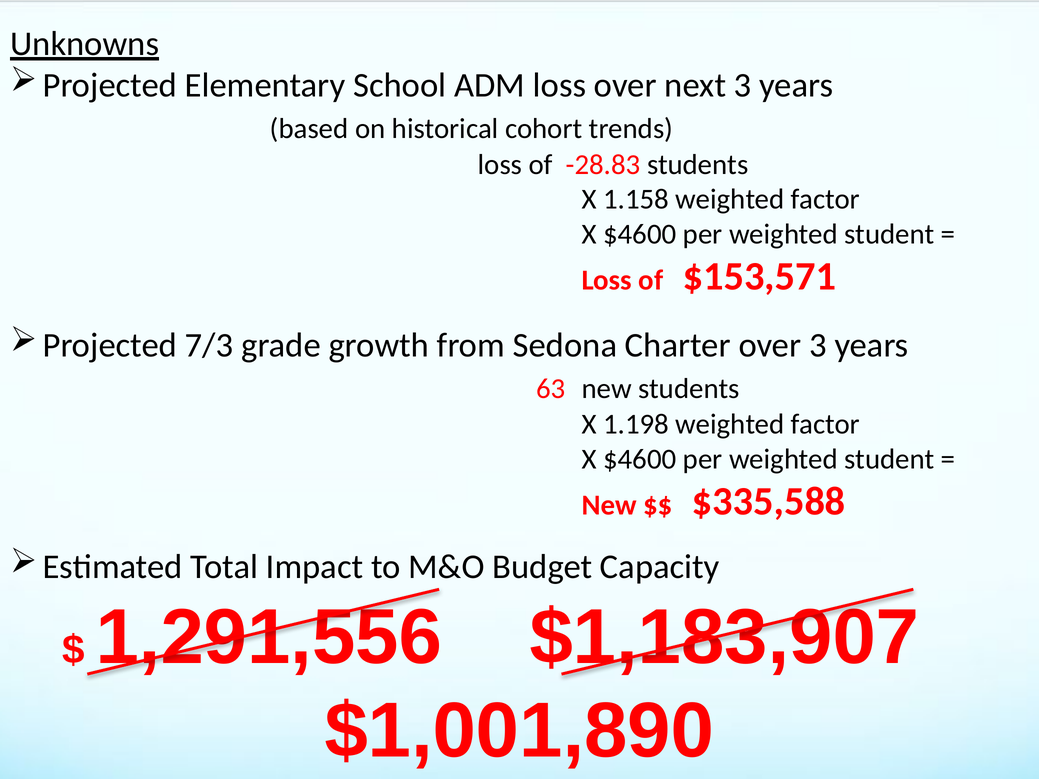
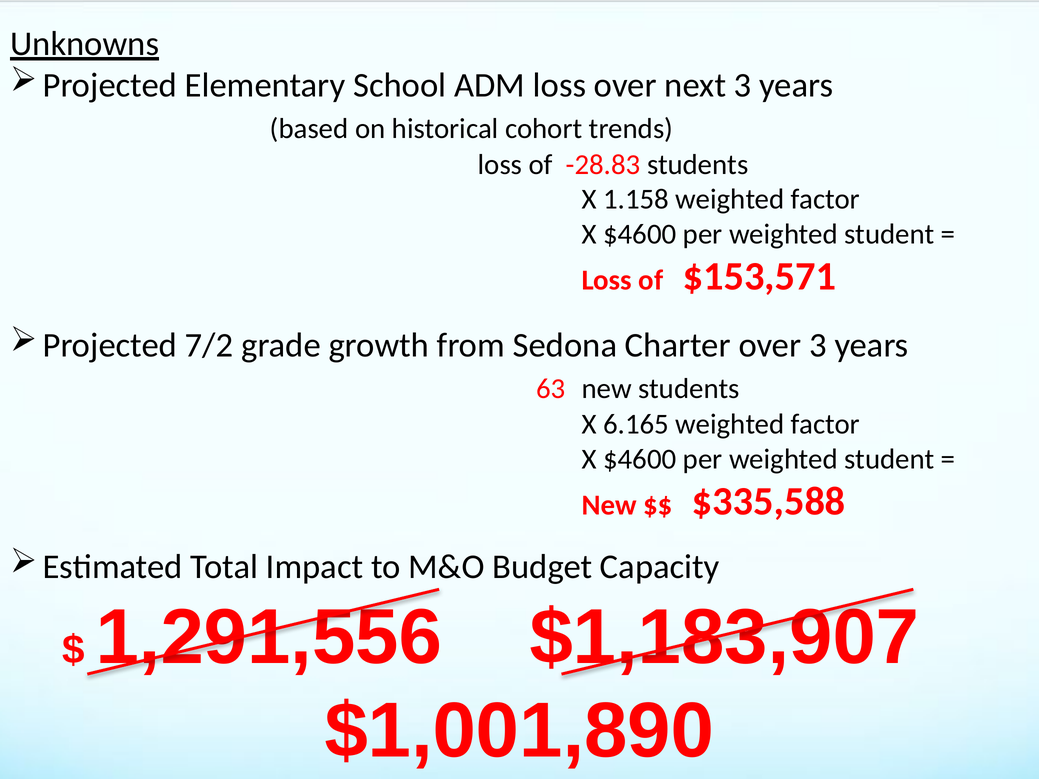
7/3: 7/3 -> 7/2
1.198: 1.198 -> 6.165
